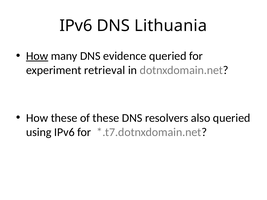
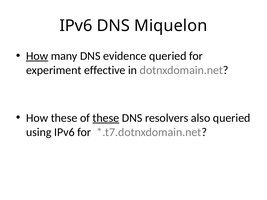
Lithuania: Lithuania -> Miquelon
retrieval: retrieval -> effective
these at (106, 118) underline: none -> present
